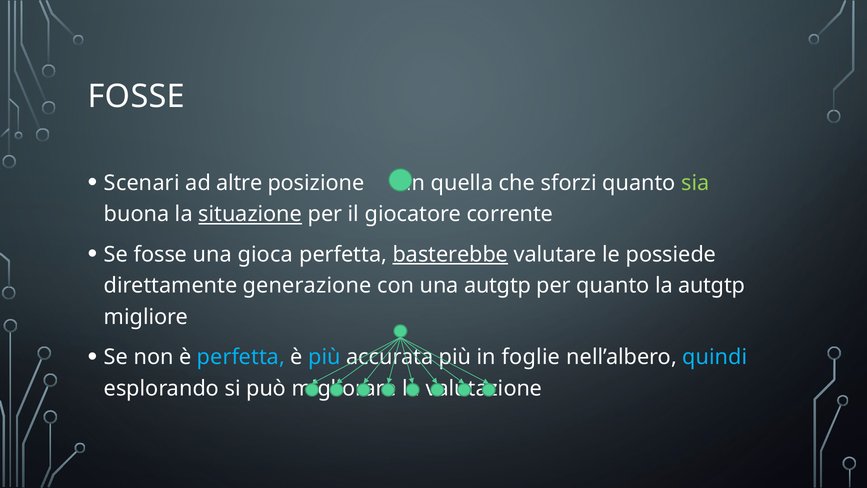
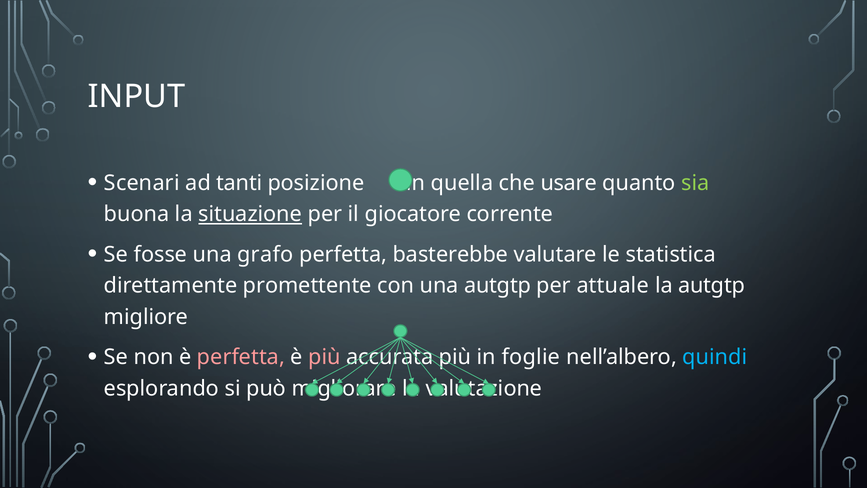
FOSSE at (136, 96): FOSSE -> INPUT
altre: altre -> tanti
sforzi: sforzi -> usare
gioca: gioca -> grafo
basterebbe underline: present -> none
possiede: possiede -> statistica
generazione: generazione -> promettente
per quanto: quanto -> attuale
perfetta at (241, 357) colour: light blue -> pink
più at (324, 357) colour: light blue -> pink
